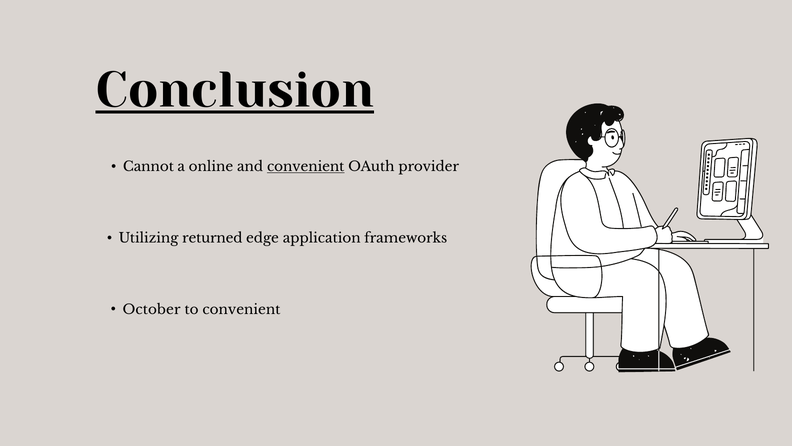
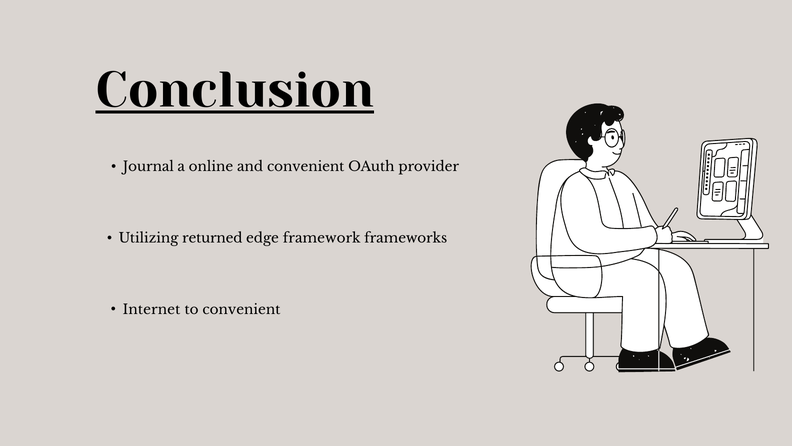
Cannot: Cannot -> Journal
convenient at (306, 167) underline: present -> none
application: application -> framework
October: October -> Internet
